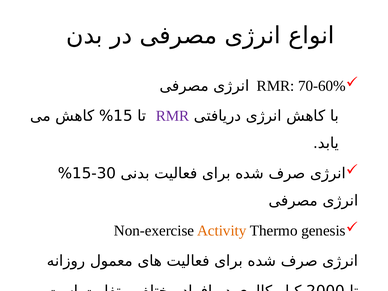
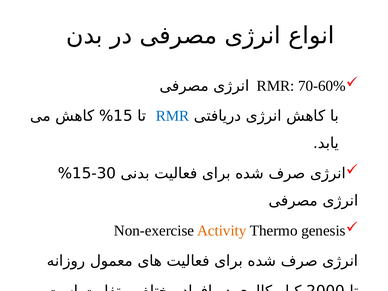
RMR at (173, 116) colour: purple -> blue
